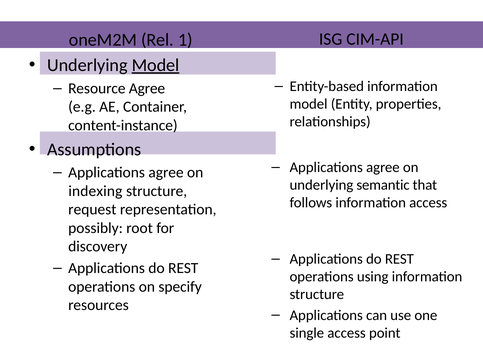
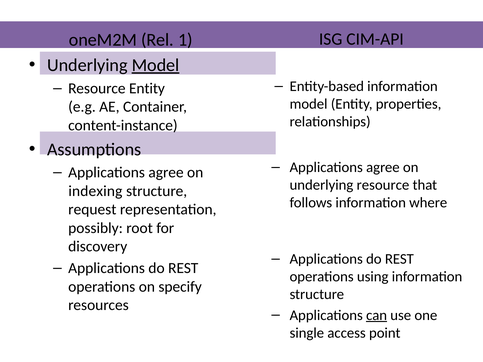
Resource Agree: Agree -> Entity
underlying semantic: semantic -> resource
information access: access -> where
can underline: none -> present
